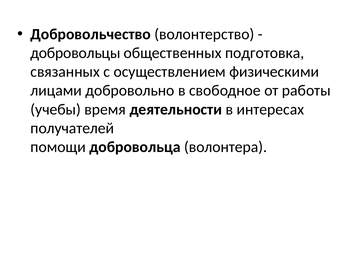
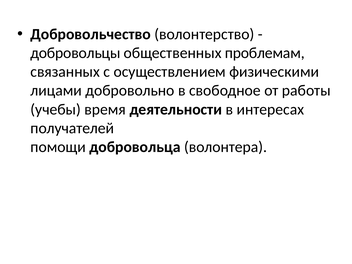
подготовка: подготовка -> проблемам
